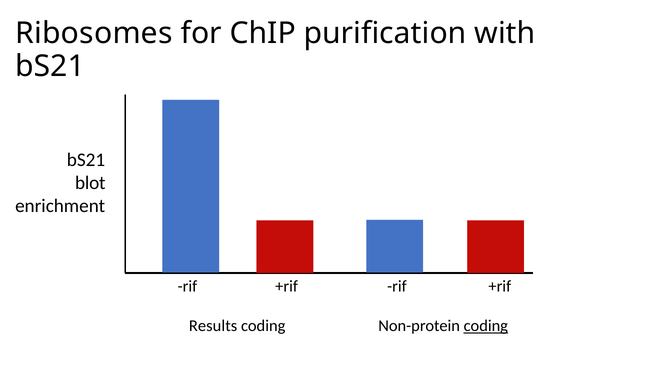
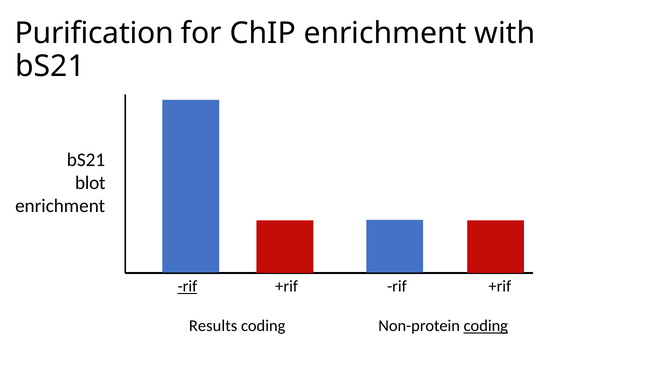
Ribosomes: Ribosomes -> Purification
ChIP purification: purification -> enrichment
rif at (187, 287) underline: none -> present
